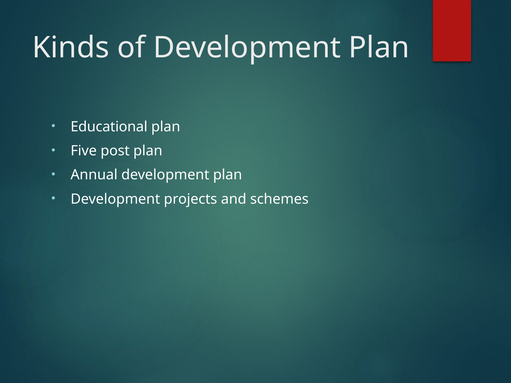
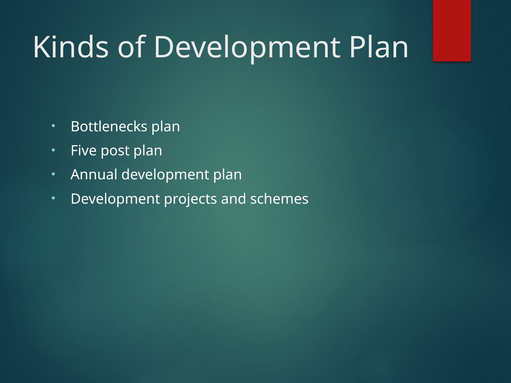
Educational: Educational -> Bottlenecks
